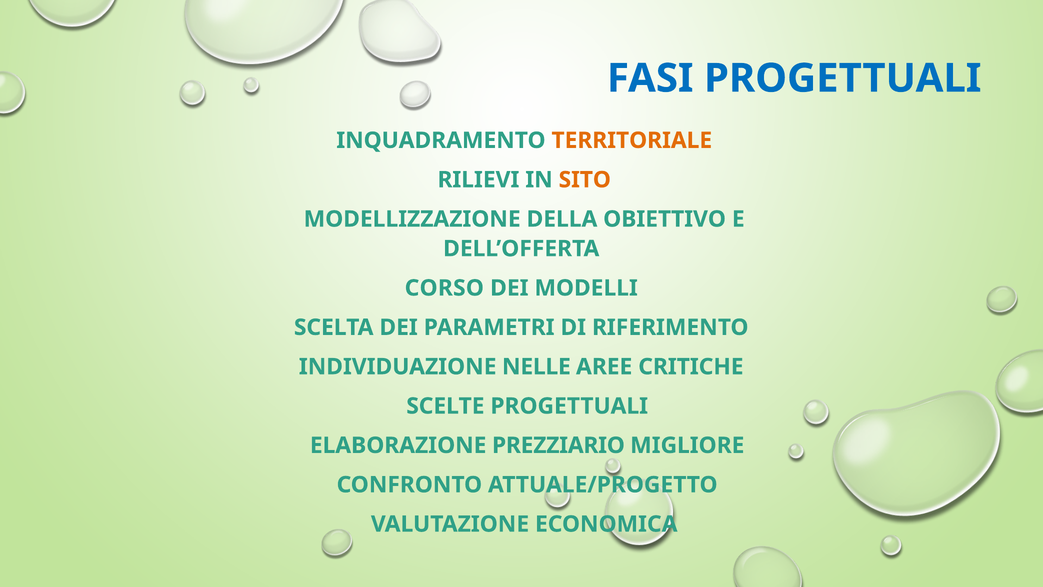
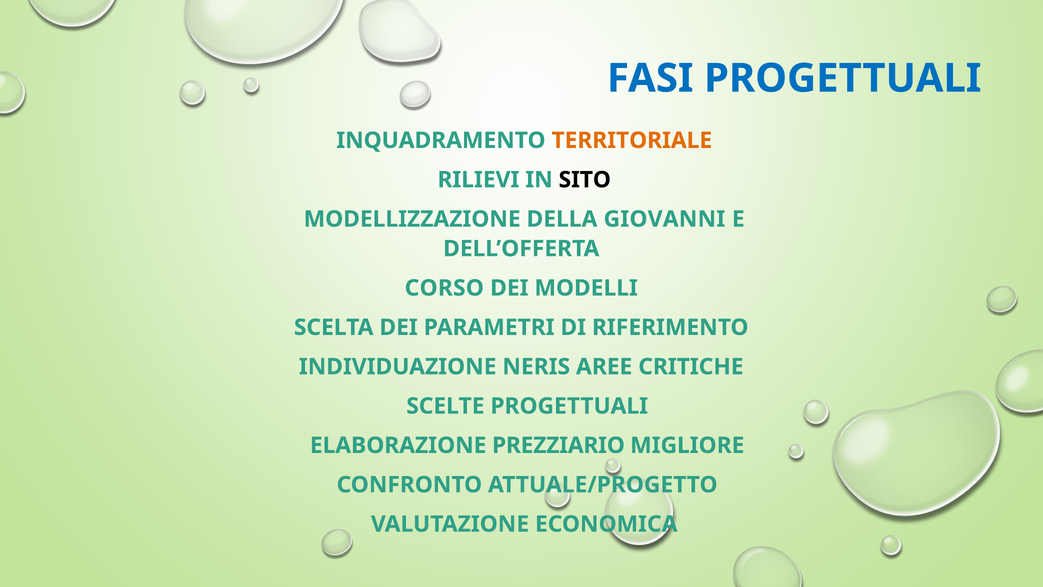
SITO colour: orange -> black
OBIETTIVO: OBIETTIVO -> GIOVANNI
NELLE: NELLE -> NERIS
